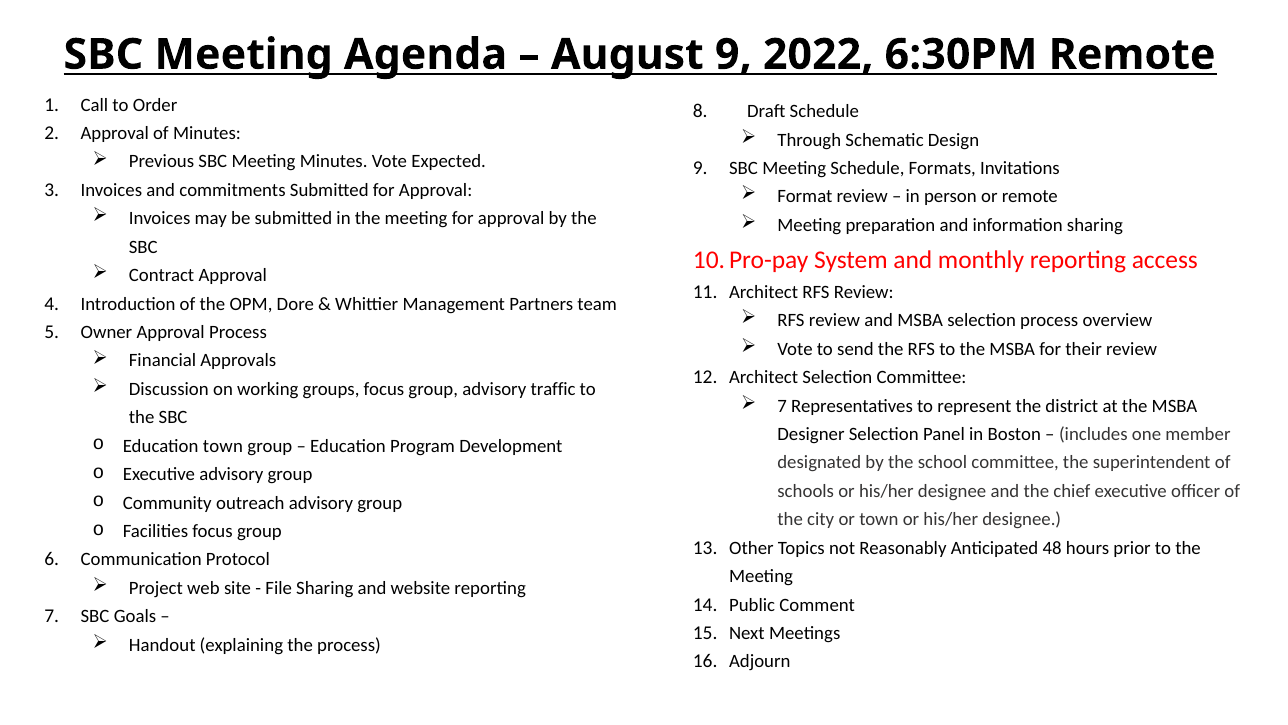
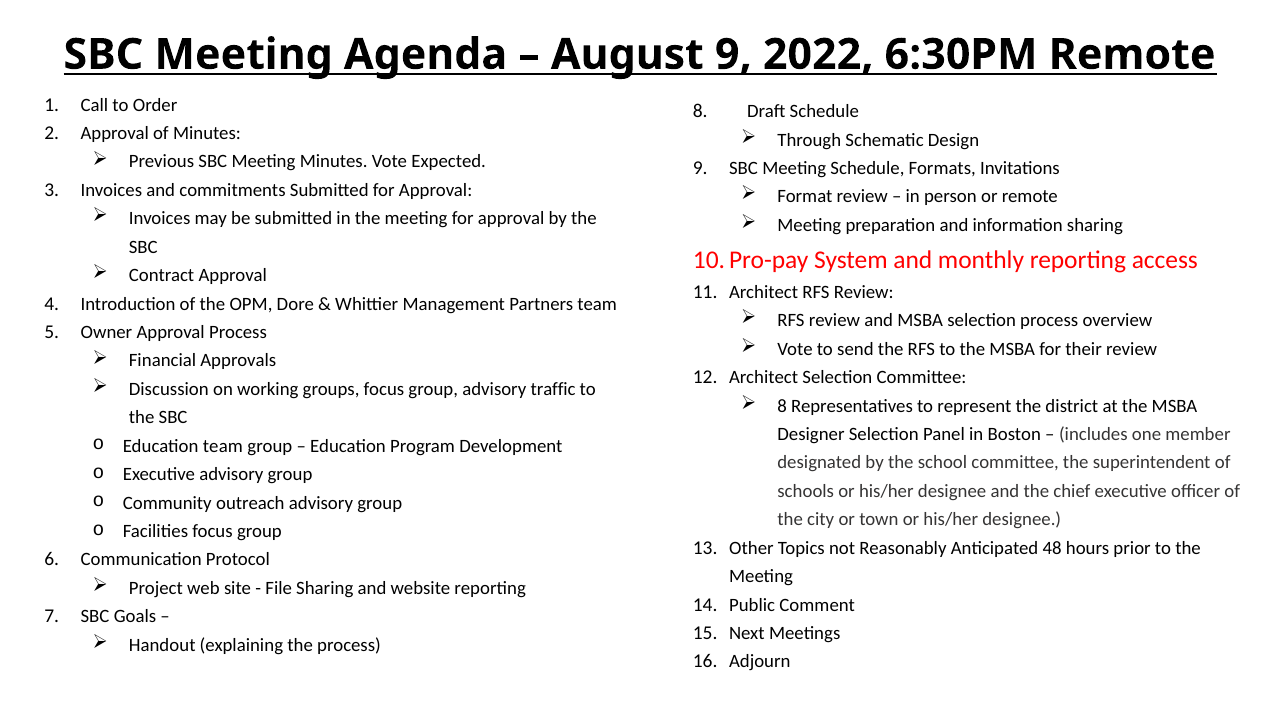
7 at (782, 406): 7 -> 8
Education town: town -> team
